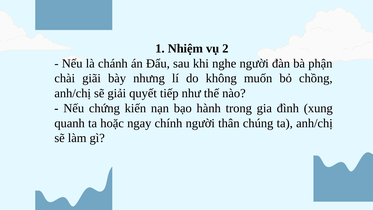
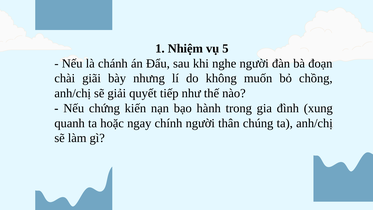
2: 2 -> 5
phận: phận -> đoạn
